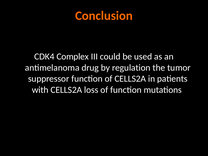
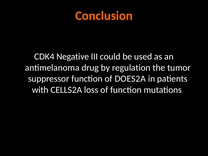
Complex: Complex -> Negative
of CELLS2A: CELLS2A -> DOES2A
